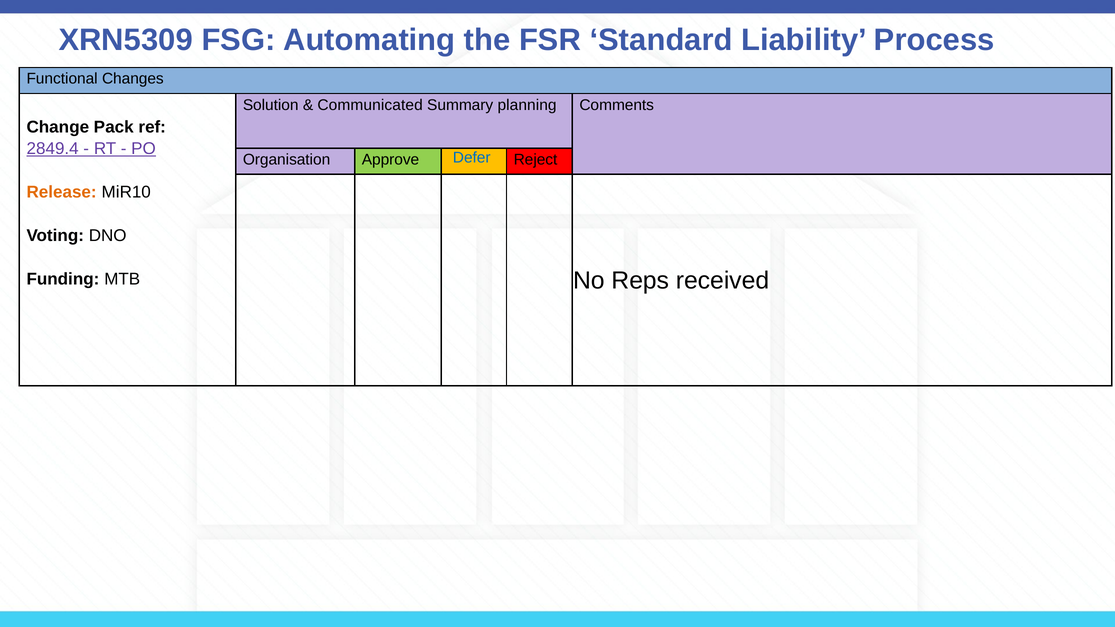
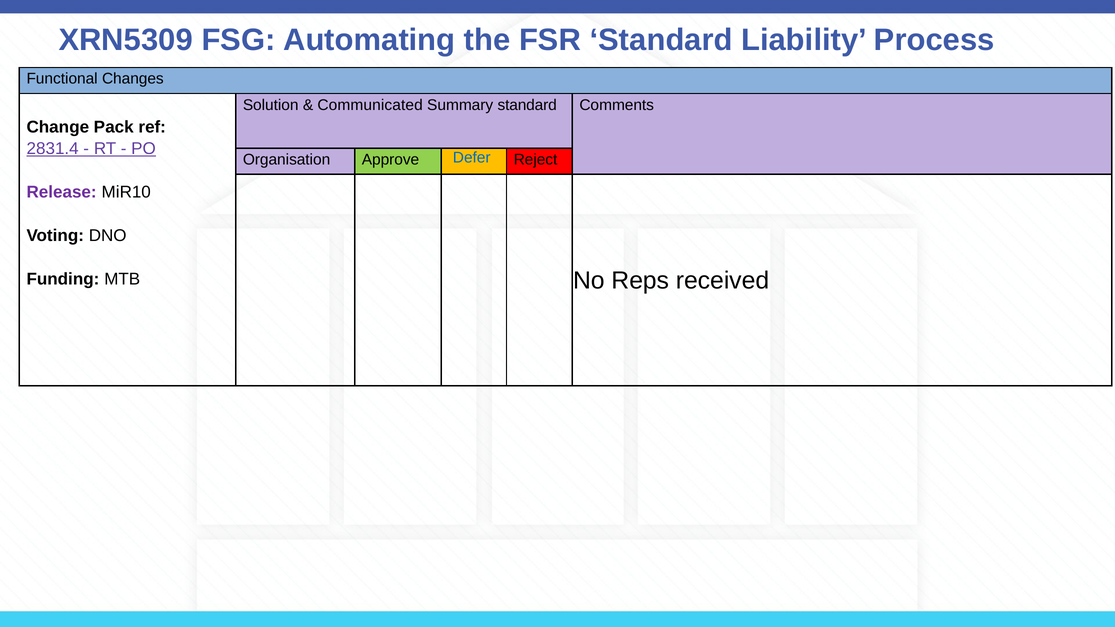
Summary planning: planning -> standard
2849.4: 2849.4 -> 2831.4
Release colour: orange -> purple
